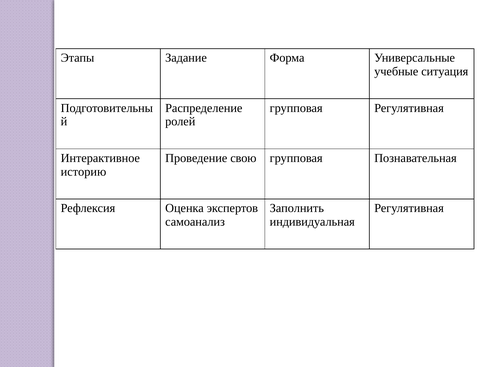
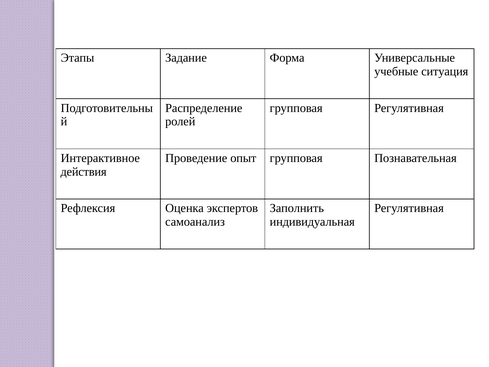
свою: свою -> опыт
историю: историю -> действия
